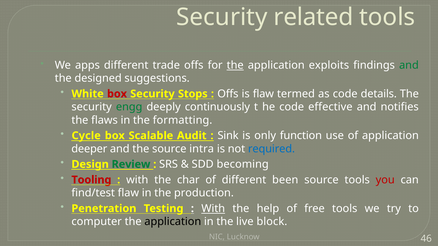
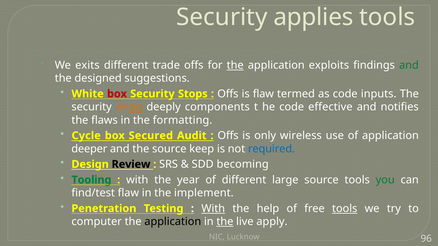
related: related -> applies
apps: apps -> exits
details: details -> inputs
engg colour: green -> orange
continuously: continuously -> components
Scalable: Scalable -> Secured
Sink at (228, 136): Sink -> Offs
function: function -> wireless
intra: intra -> keep
Review colour: green -> black
Tooling colour: red -> green
char: char -> year
been: been -> large
you colour: red -> green
production: production -> implement
tools at (345, 209) underline: none -> present
the at (225, 222) underline: none -> present
block: block -> apply
46: 46 -> 96
